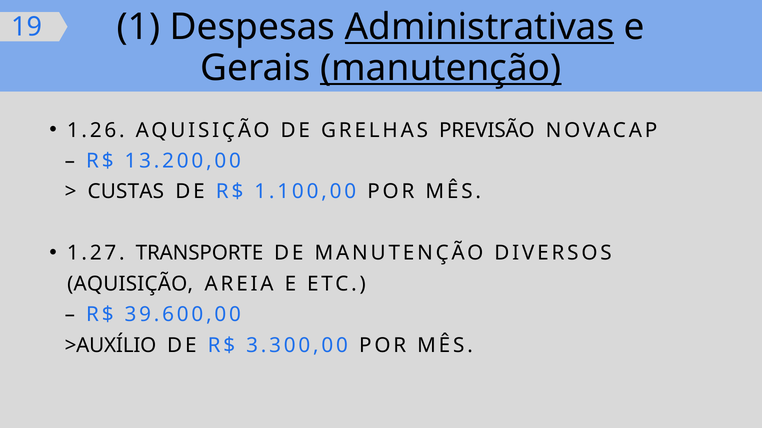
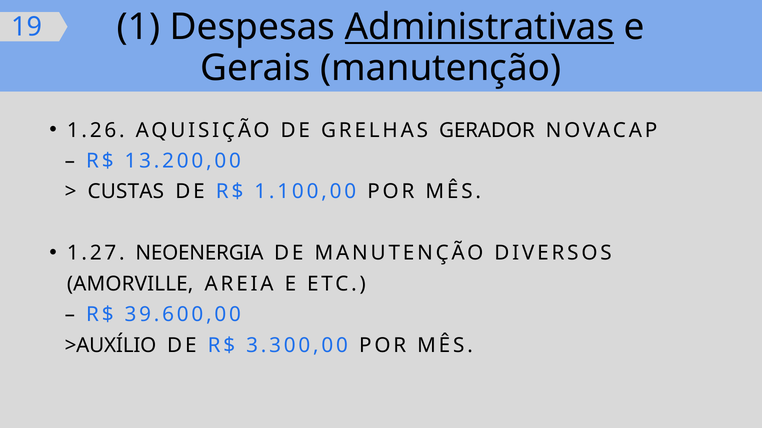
manutenção at (441, 68) underline: present -> none
PREVISÃO: PREVISÃO -> GERADOR
TRANSPORTE: TRANSPORTE -> NEOENERGIA
AQUISIÇÃO at (130, 284): AQUISIÇÃO -> AMORVILLE
